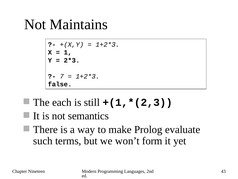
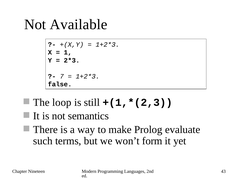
Maintains: Maintains -> Available
each: each -> loop
